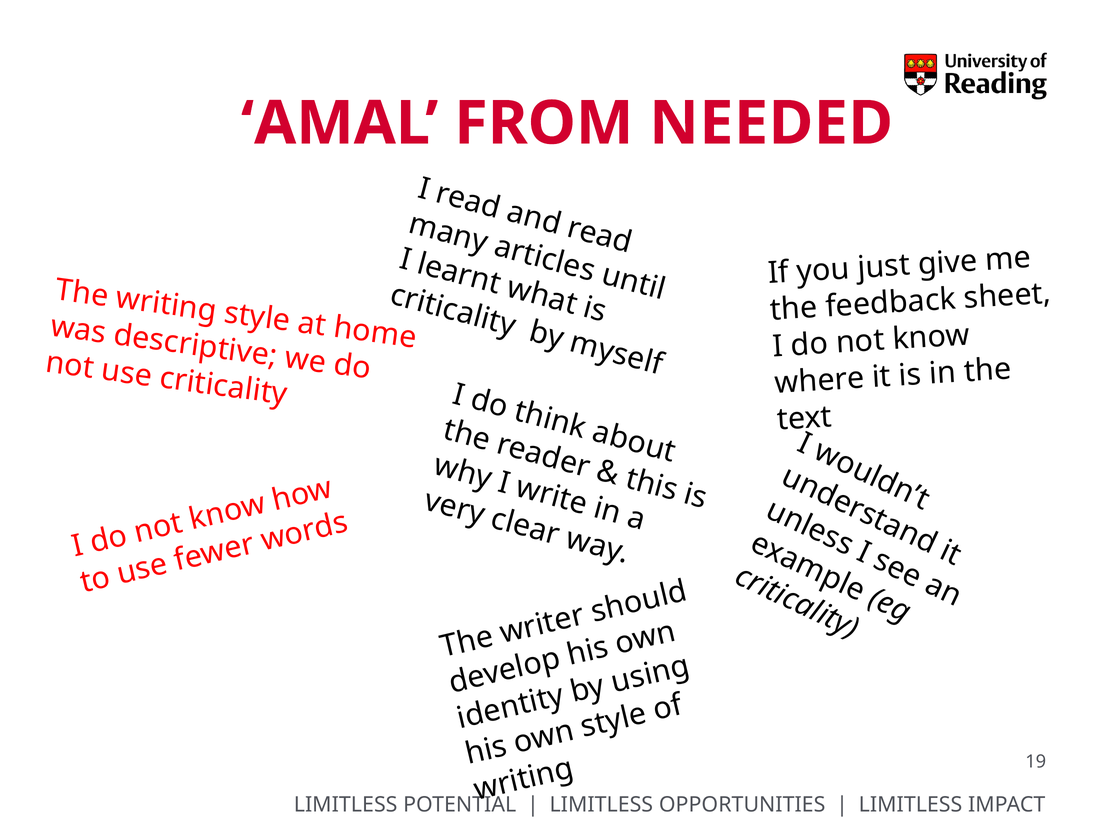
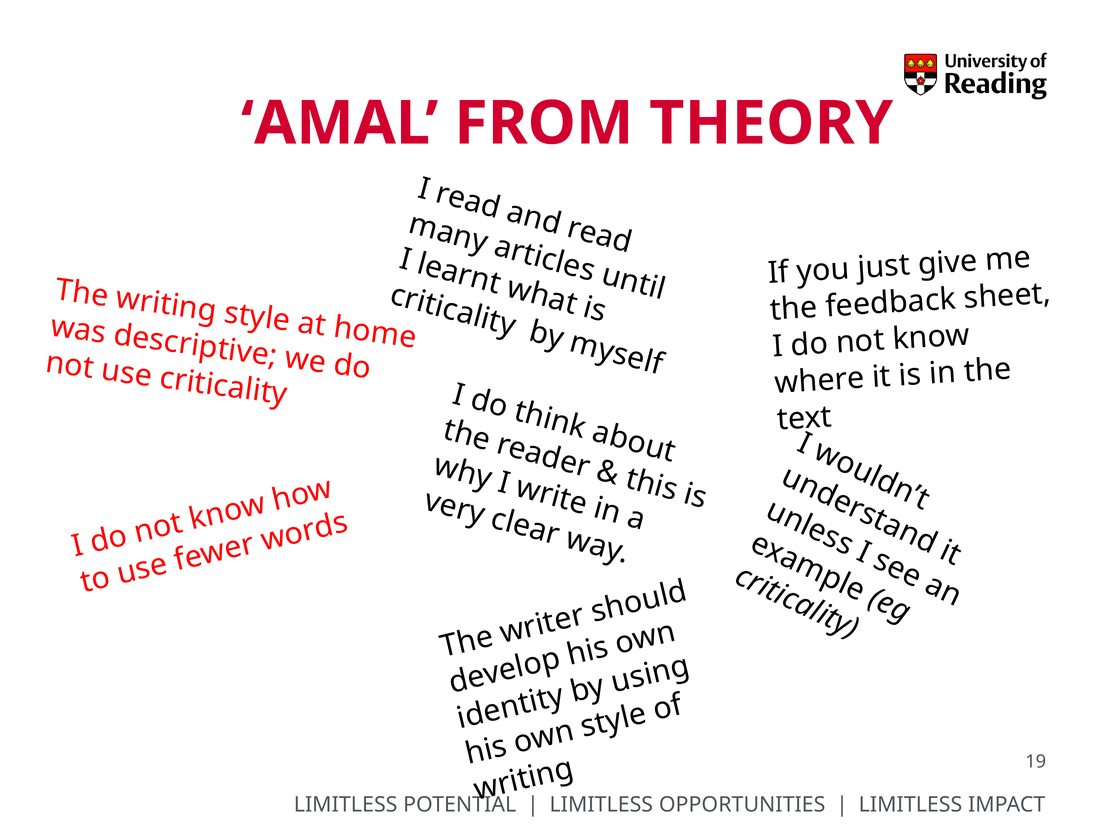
NEEDED: NEEDED -> THEORY
